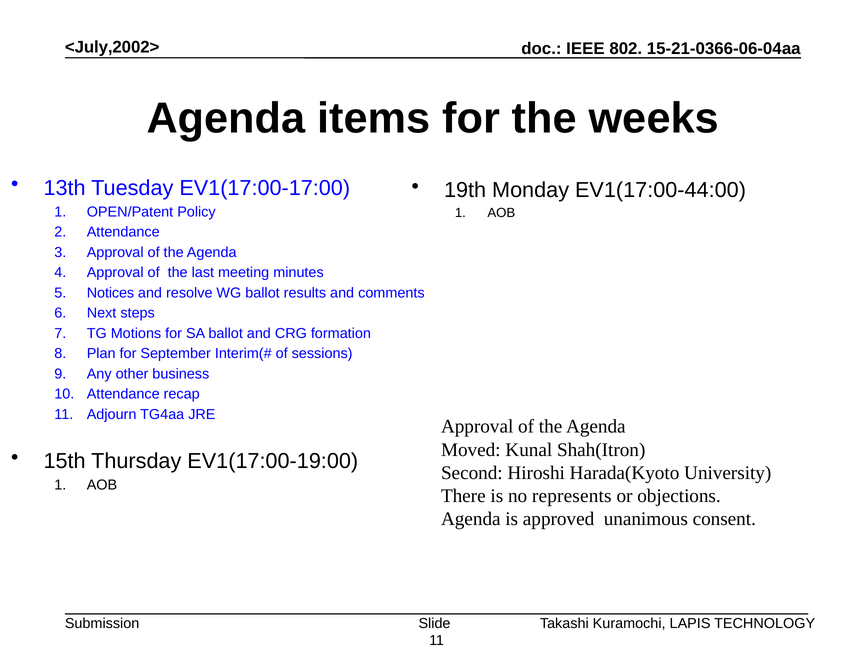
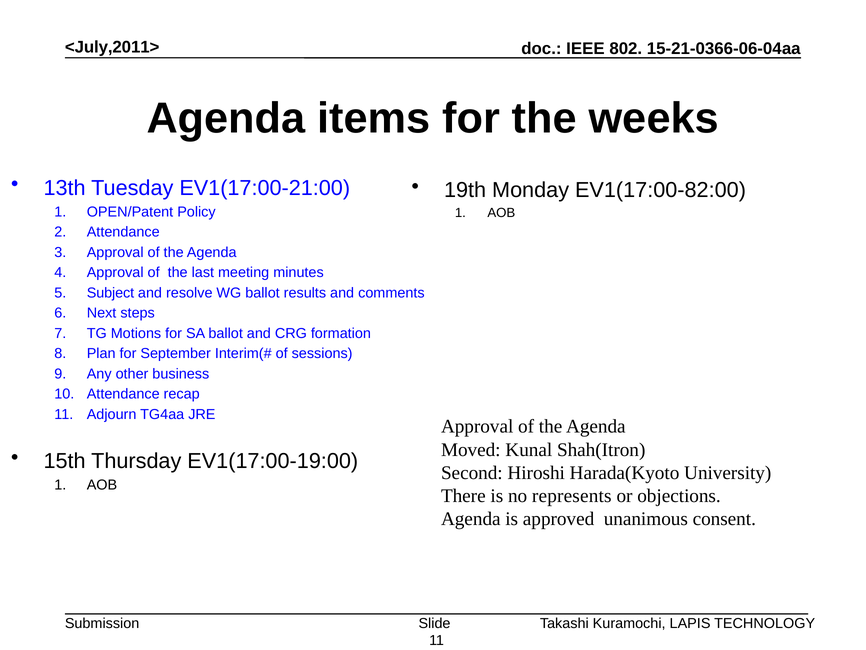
<July,2002>: <July,2002> -> <July,2011>
EV1(17:00-17:00: EV1(17:00-17:00 -> EV1(17:00-21:00
EV1(17:00-44:00: EV1(17:00-44:00 -> EV1(17:00-82:00
Notices: Notices -> Subject
